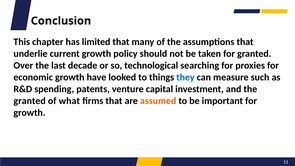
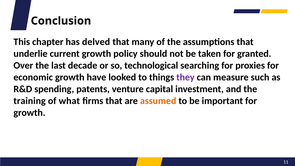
limited: limited -> delved
they colour: blue -> purple
granted at (30, 101): granted -> training
